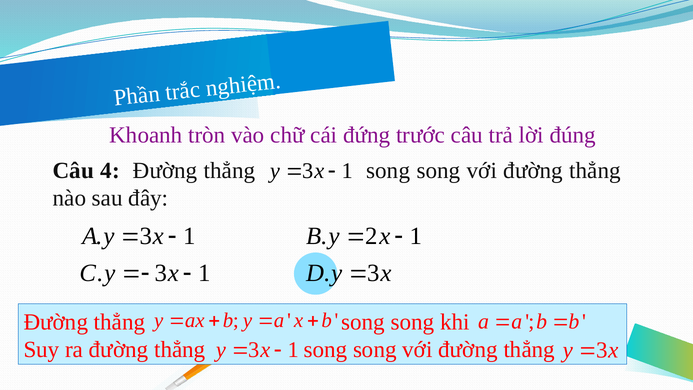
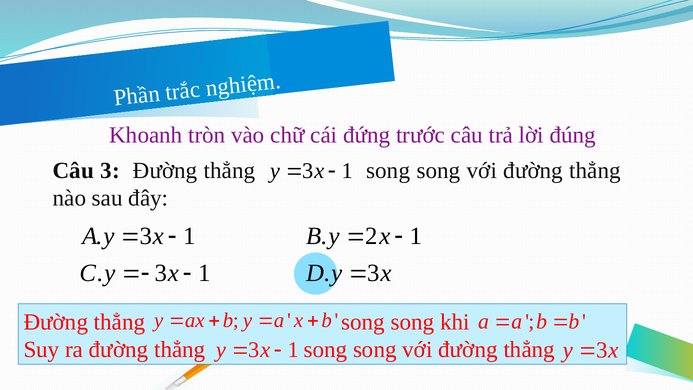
Câu 4: 4 -> 3
